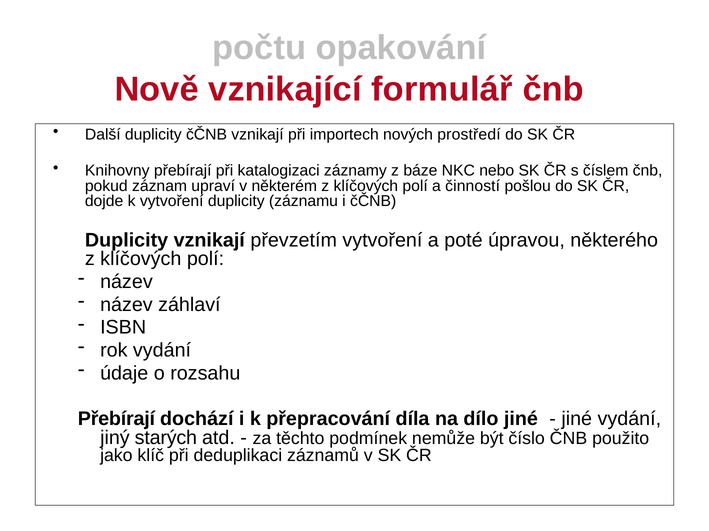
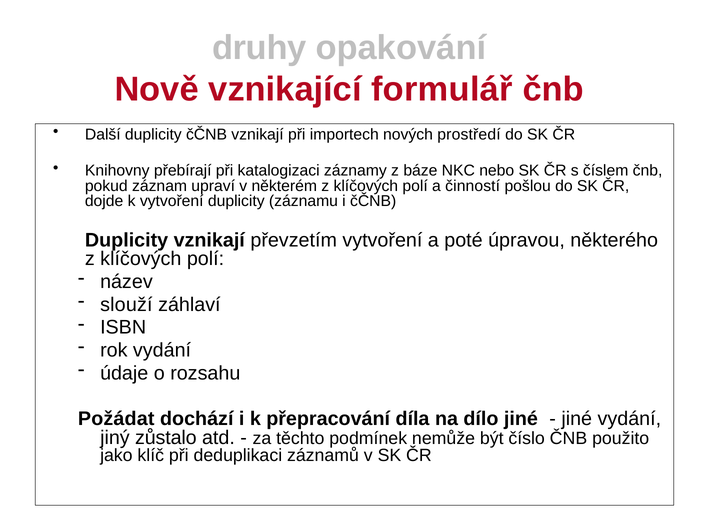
počtu: počtu -> druhy
název at (126, 305): název -> slouží
Přebírají at (116, 419): Přebírají -> Požádat
starých: starých -> zůstalo
